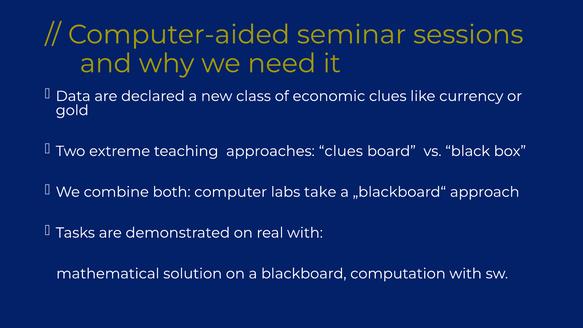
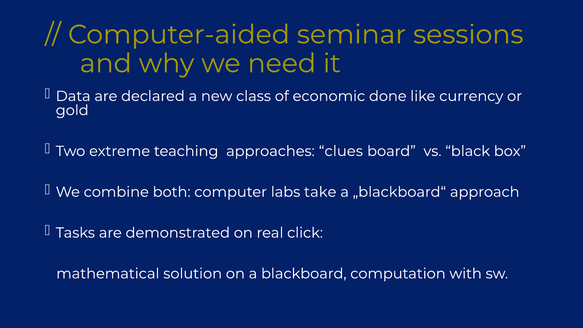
economic clues: clues -> done
real with: with -> click
